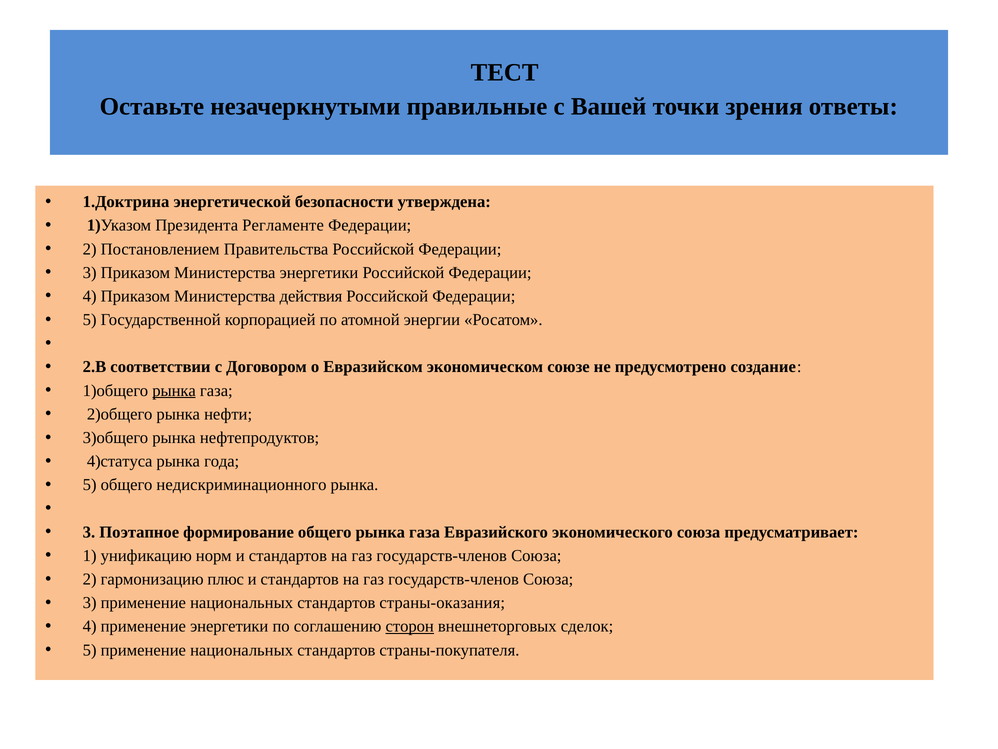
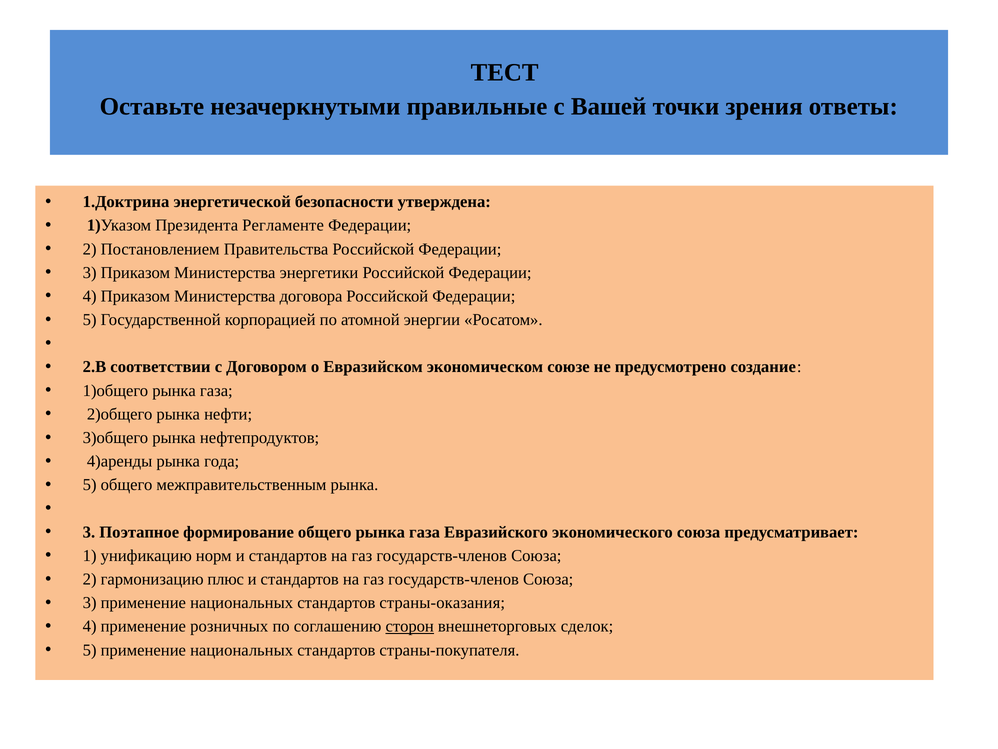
действия: действия -> договора
рынка at (174, 390) underline: present -> none
4)статуса: 4)статуса -> 4)аренды
недискриминационного: недискриминационного -> межправительственным
применение энергетики: энергетики -> розничных
